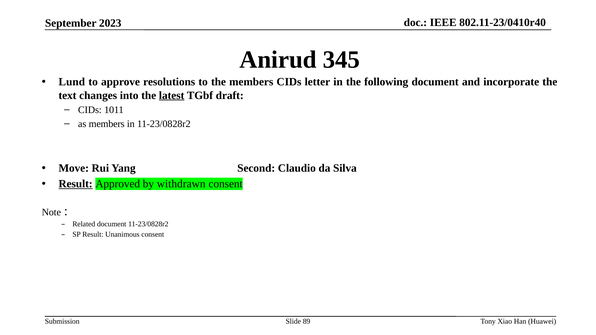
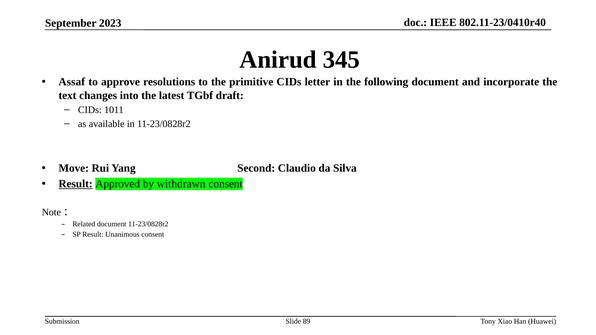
Lund: Lund -> Assaf
the members: members -> primitive
latest underline: present -> none
as members: members -> available
